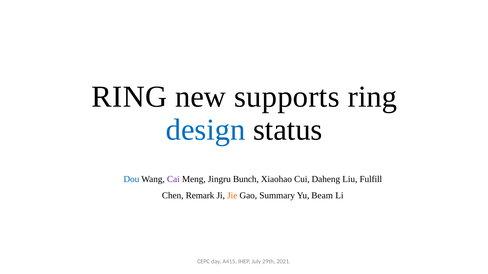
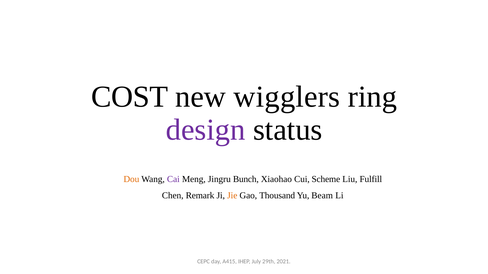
RING at (129, 97): RING -> COST
supports: supports -> wigglers
design colour: blue -> purple
Dou colour: blue -> orange
Daheng: Daheng -> Scheme
Summary: Summary -> Thousand
